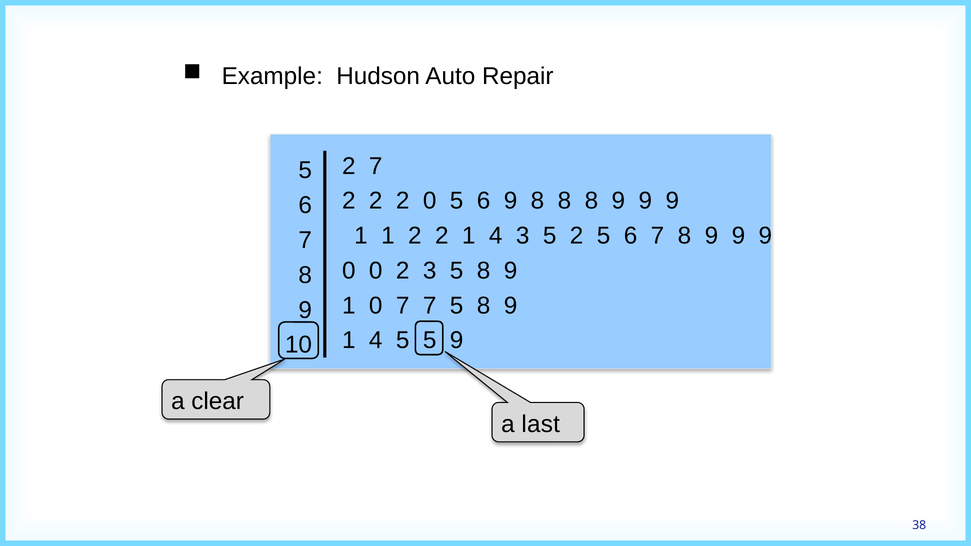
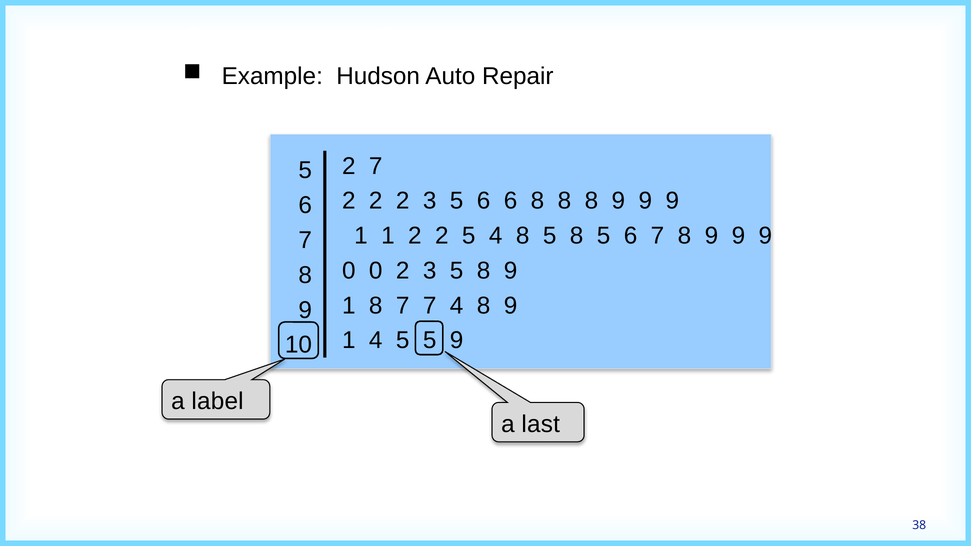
2 2 0: 0 -> 3
6 9: 9 -> 6
2 1: 1 -> 5
3 at (523, 236): 3 -> 8
2 at (577, 236): 2 -> 8
1 0: 0 -> 8
7 5: 5 -> 4
clear: clear -> label
